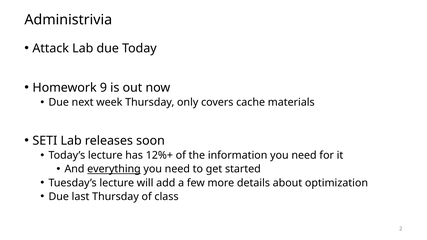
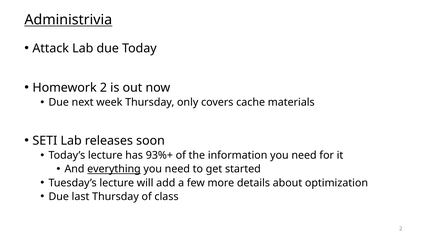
Administrivia underline: none -> present
Homework 9: 9 -> 2
12%+: 12%+ -> 93%+
